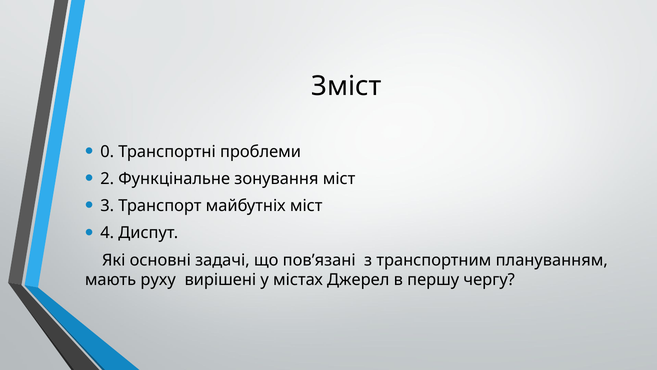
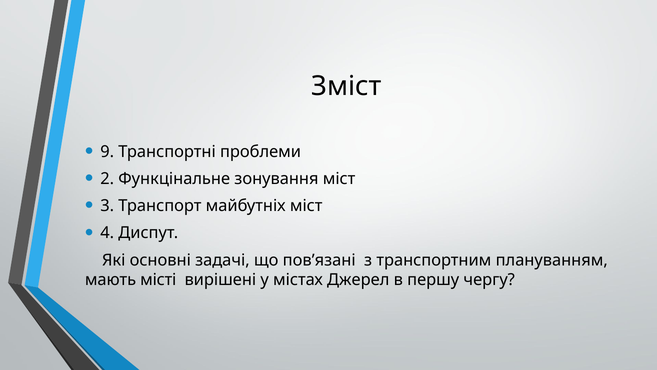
0: 0 -> 9
руху: руху -> місті
